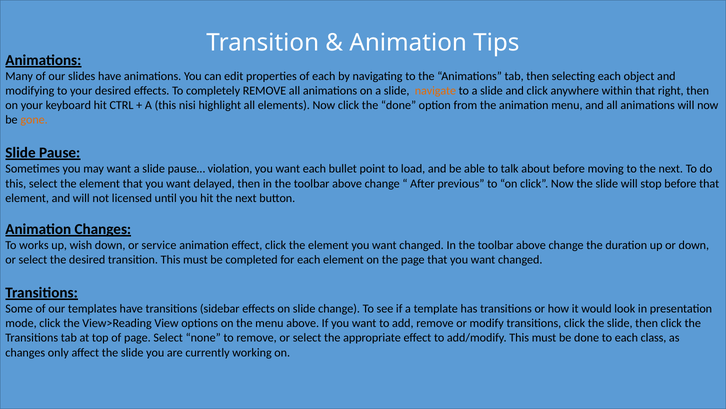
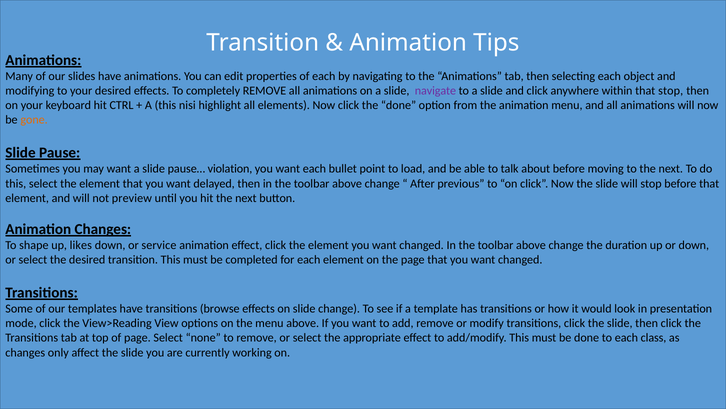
navigate colour: orange -> purple
that right: right -> stop
licensed: licensed -> preview
works: works -> shape
wish: wish -> likes
sidebar: sidebar -> browse
